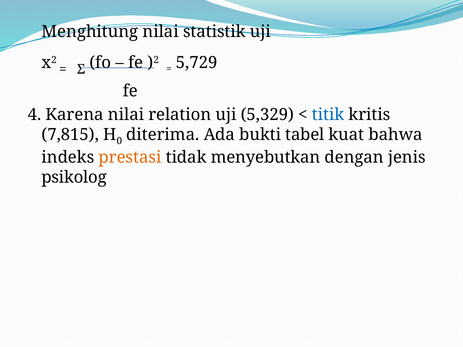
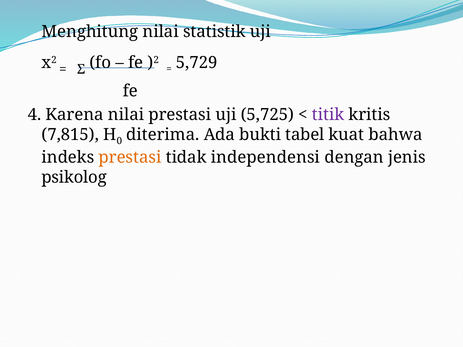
nilai relation: relation -> prestasi
5,329: 5,329 -> 5,725
titik colour: blue -> purple
menyebutkan: menyebutkan -> independensi
